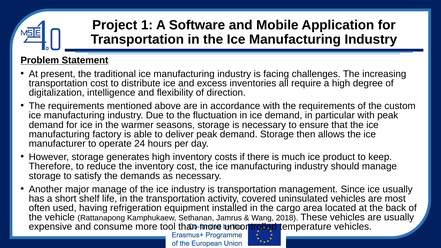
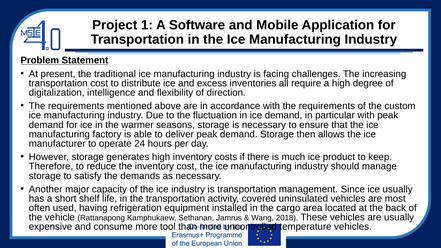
major manage: manage -> capacity
